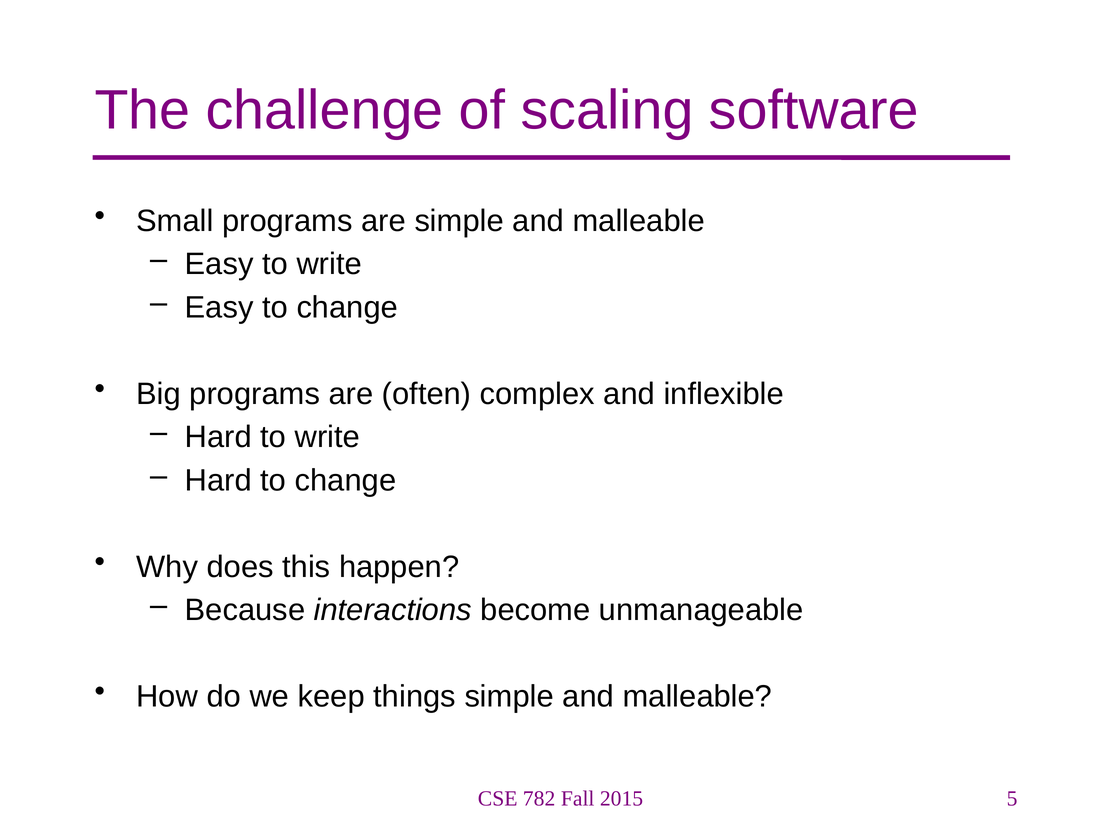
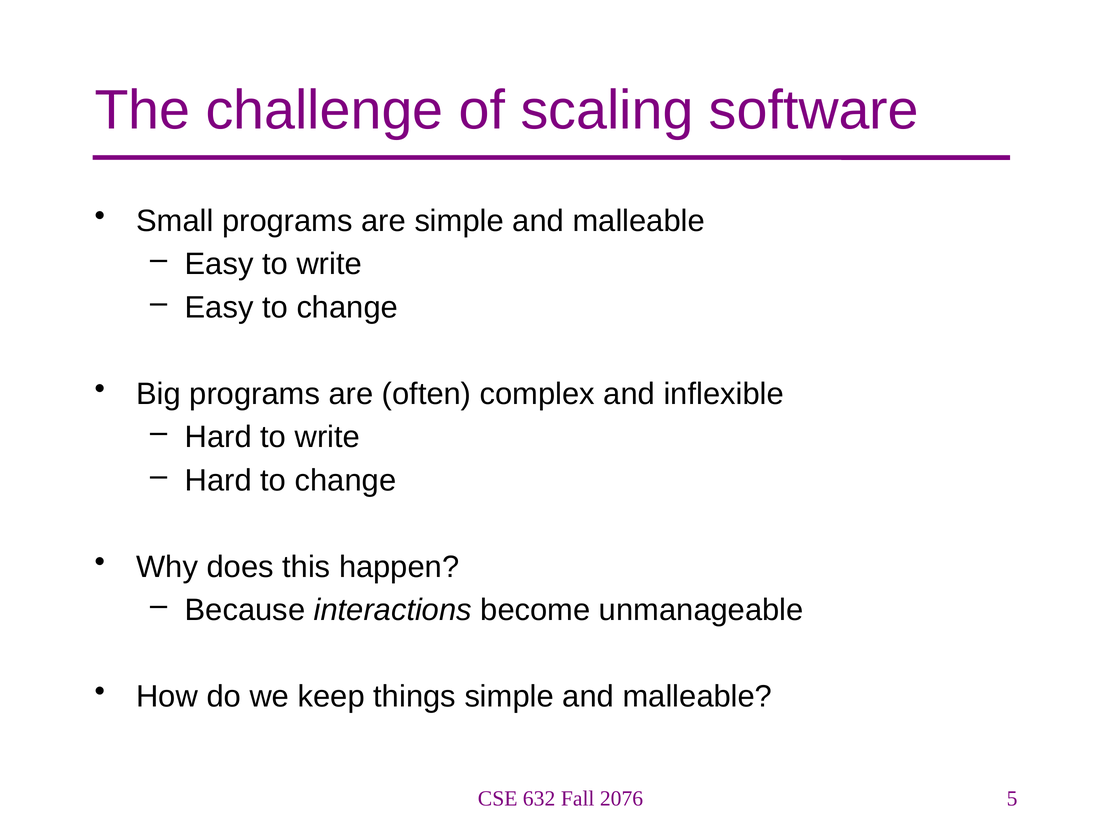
782: 782 -> 632
2015: 2015 -> 2076
